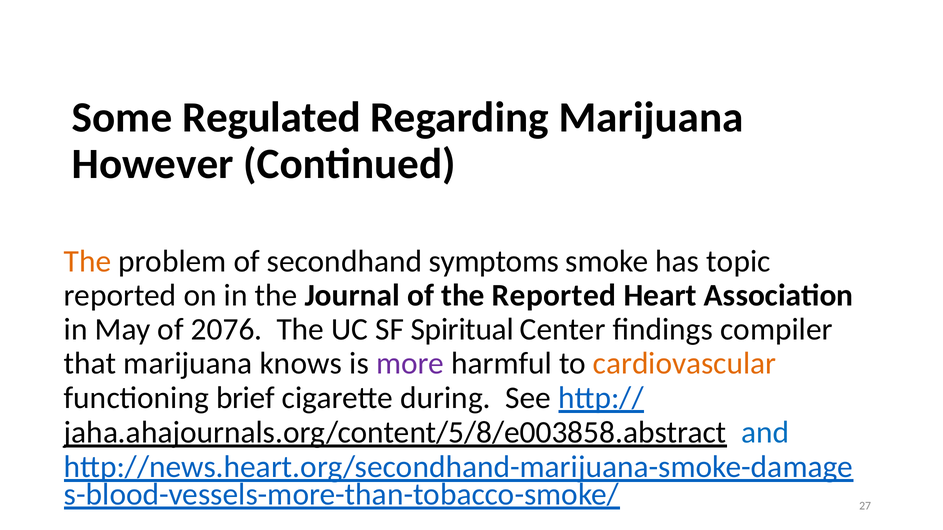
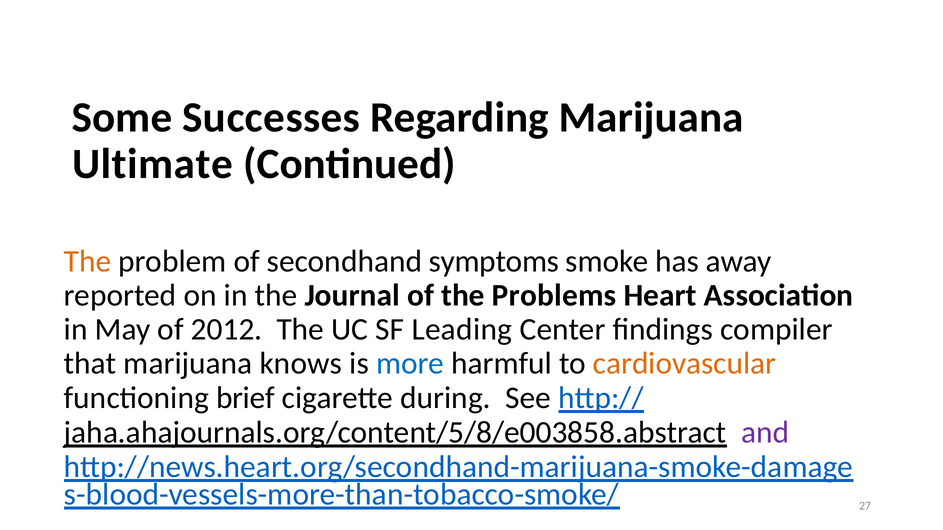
Regulated: Regulated -> Successes
However: However -> Ultimate
topic: topic -> away
the Reported: Reported -> Problems
2076: 2076 -> 2012
Spiritual: Spiritual -> Leading
more colour: purple -> blue
and colour: blue -> purple
